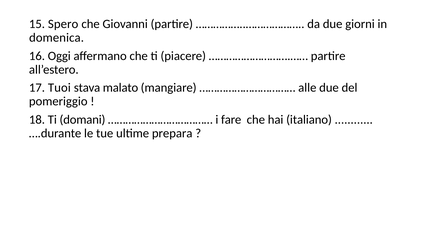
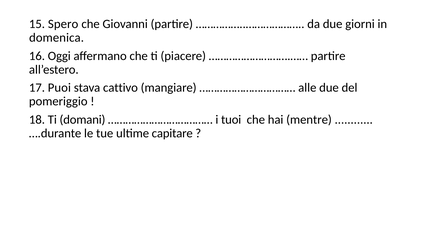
Tuoi: Tuoi -> Puoi
malato: malato -> cattivo
fare: fare -> tuoi
italiano: italiano -> mentre
prepara: prepara -> capitare
